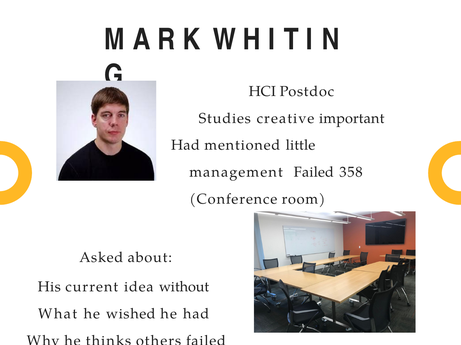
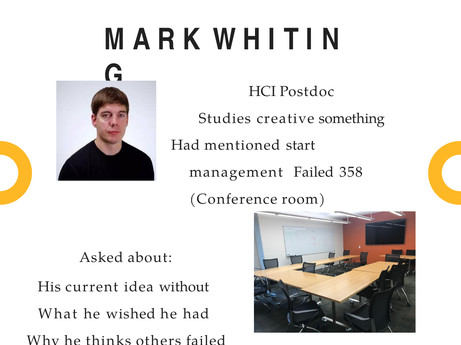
important: important -> something
little: little -> start
